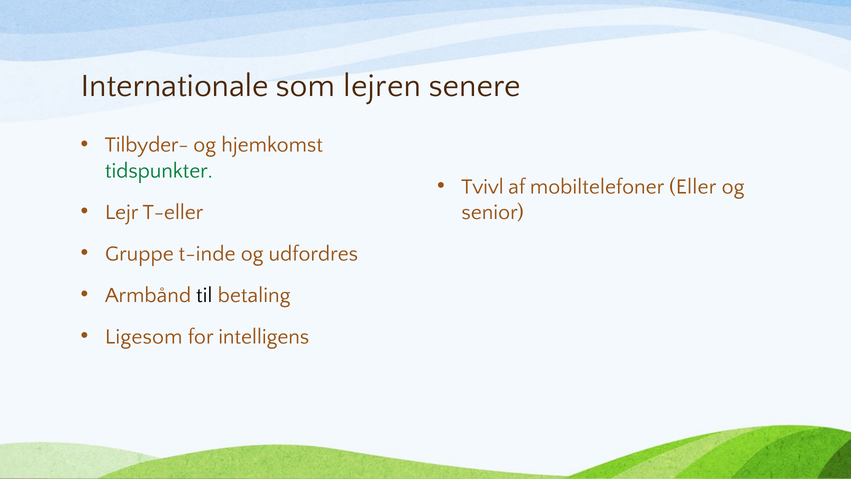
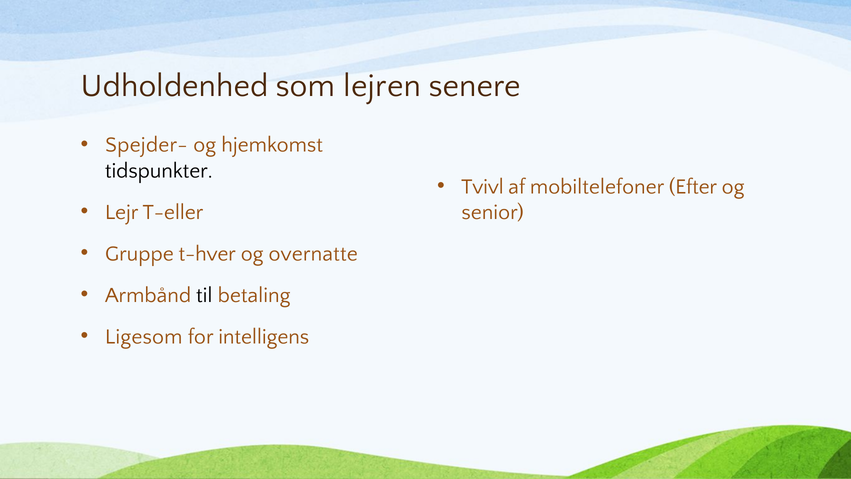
Internationale: Internationale -> Udholdenhed
Tilbyder-: Tilbyder- -> Spejder-
tidspunkter colour: green -> black
Eller: Eller -> Efter
t-inde: t-inde -> t-hver
udfordres: udfordres -> overnatte
